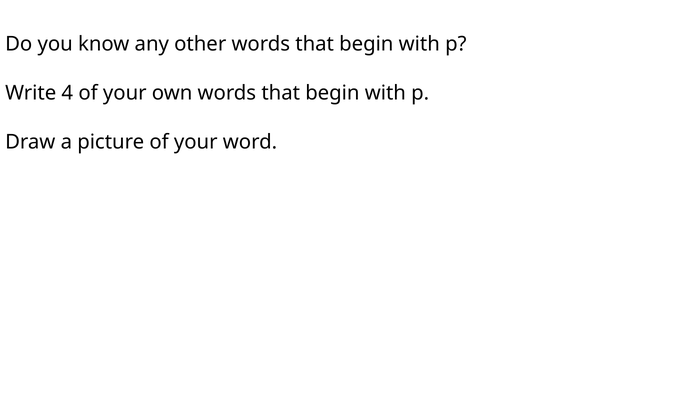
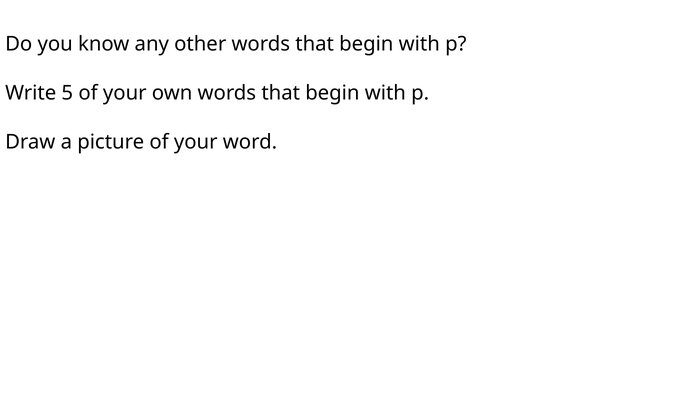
4: 4 -> 5
